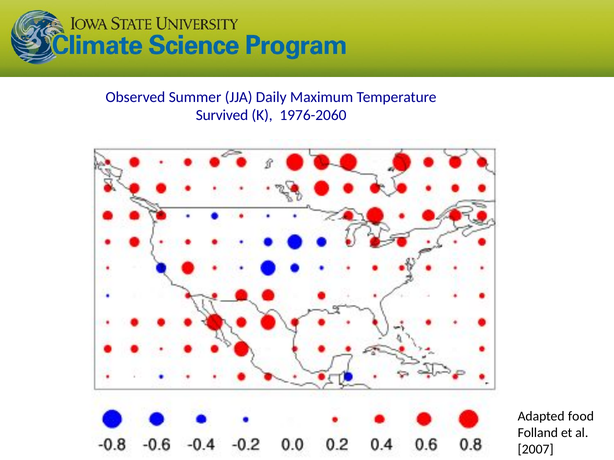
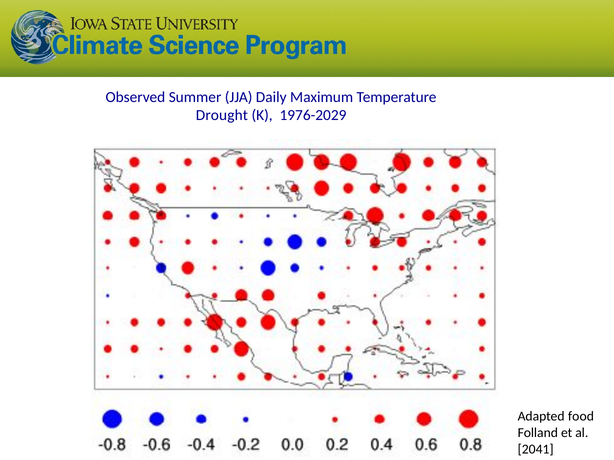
Survived: Survived -> Drought
1976-2060: 1976-2060 -> 1976-2029
2007: 2007 -> 2041
